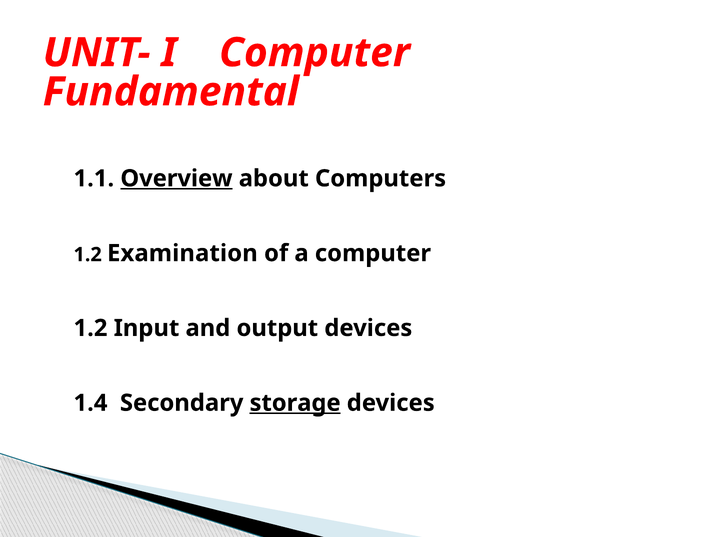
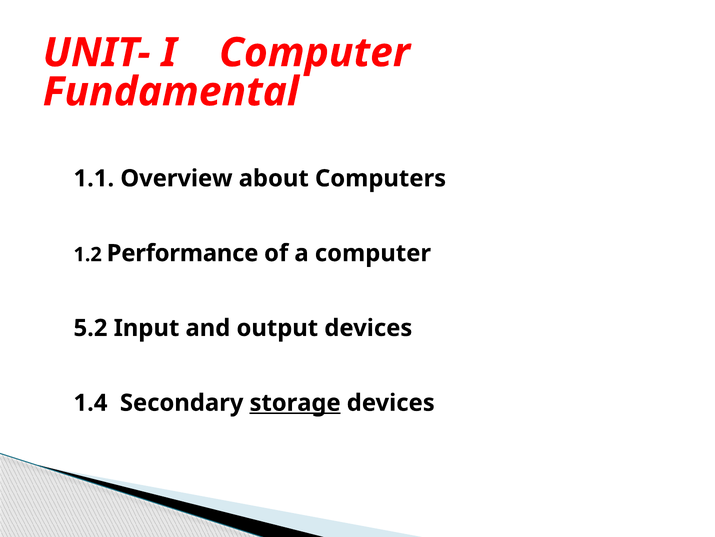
Overview underline: present -> none
Examination: Examination -> Performance
1.2 at (90, 328): 1.2 -> 5.2
